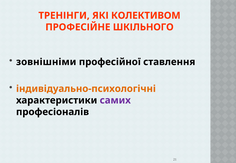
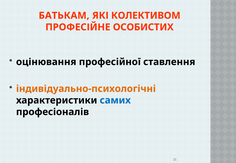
ТРЕНІНГИ: ТРЕНІНГИ -> БАТЬКАМ
ШКІЛЬНОГО: ШКІЛЬНОГО -> ОСОБИСТИХ
зовнішніми: зовнішніми -> оцінювання
самих colour: purple -> blue
